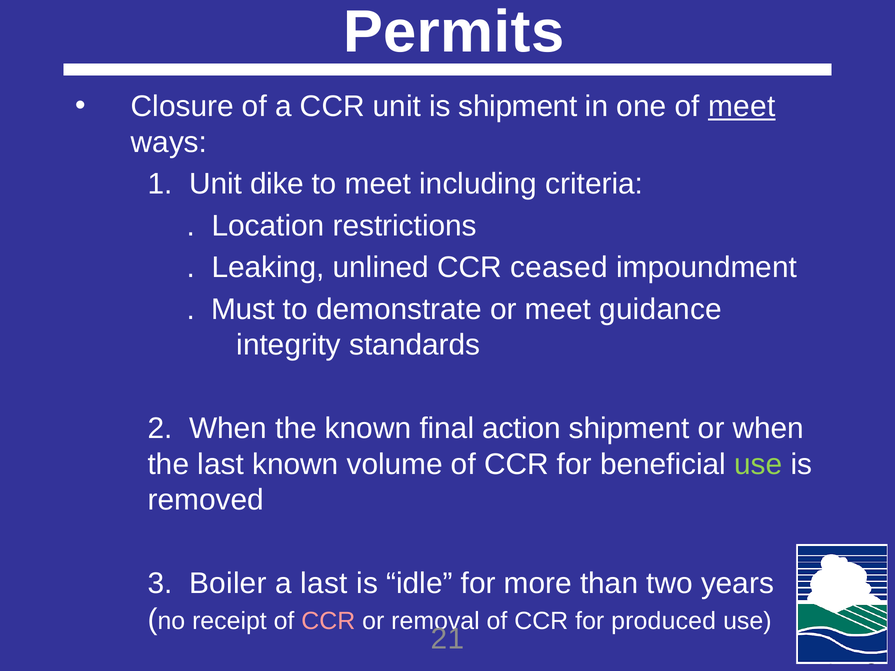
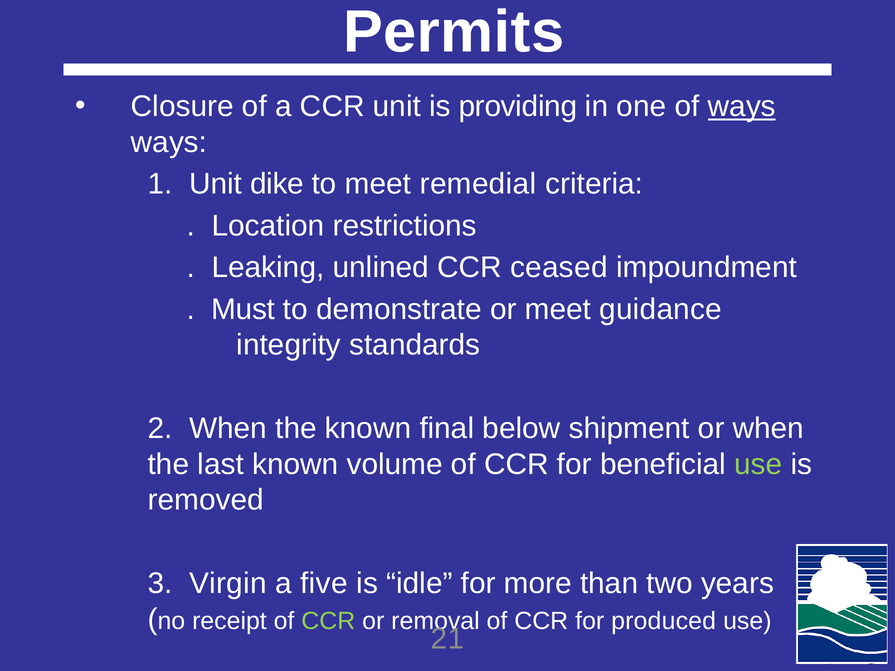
is shipment: shipment -> providing
of meet: meet -> ways
including: including -> remedial
action: action -> below
Boiler: Boiler -> Virgin
a last: last -> five
CCR at (328, 621) colour: pink -> light green
